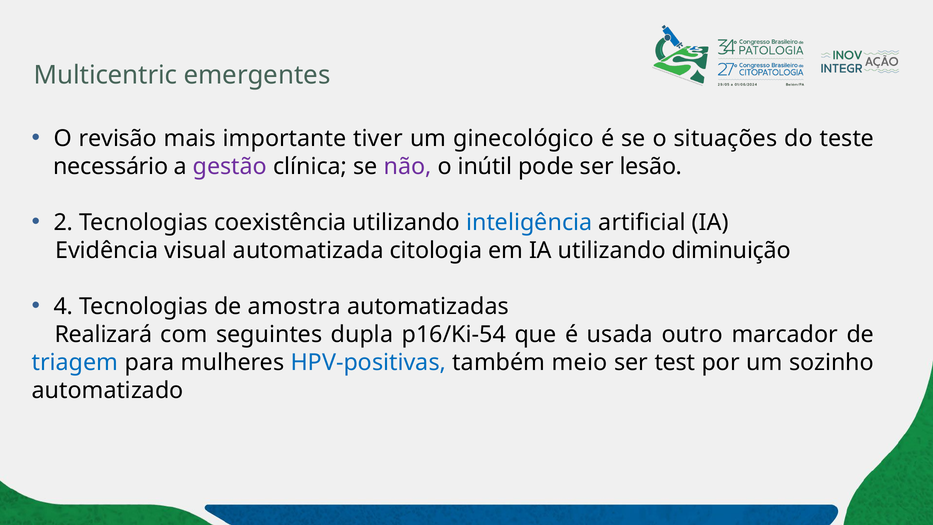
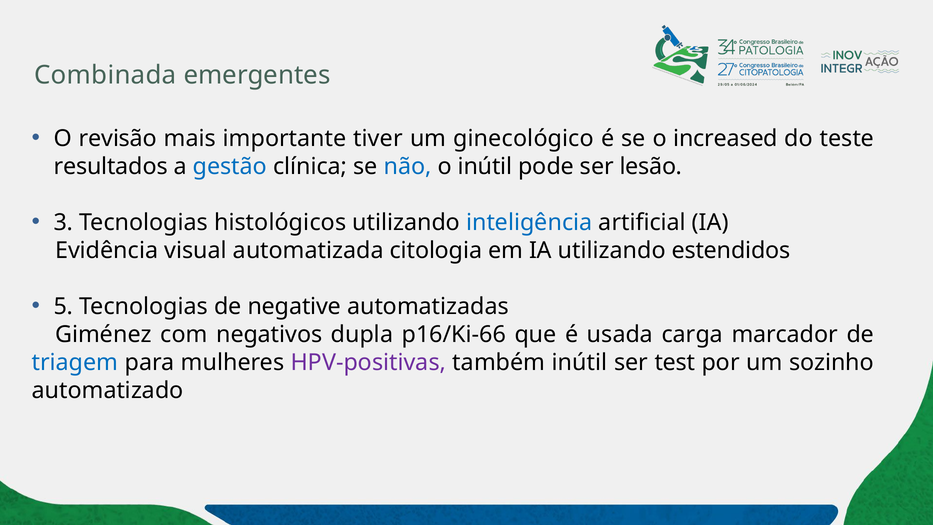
Multicentric: Multicentric -> Combinada
situações: situações -> increased
necessário: necessário -> resultados
gestão colour: purple -> blue
não colour: purple -> blue
2: 2 -> 3
coexistência: coexistência -> histológicos
diminuição: diminuição -> estendidos
4: 4 -> 5
amostra: amostra -> negative
Realizará: Realizará -> Giménez
seguintes: seguintes -> negativos
p16/Ki-54: p16/Ki-54 -> p16/Ki-66
outro: outro -> carga
HPV-positivas colour: blue -> purple
também meio: meio -> inútil
